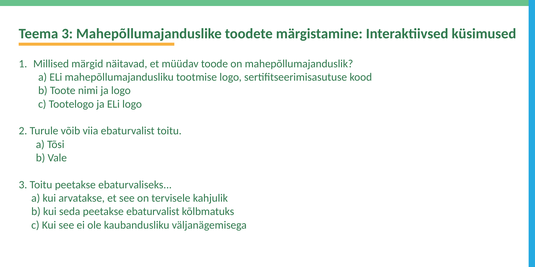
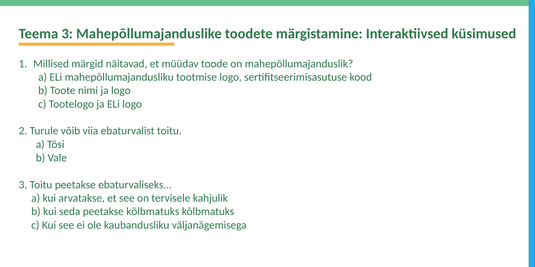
peetakse ebaturvalist: ebaturvalist -> kõlbmatuks
